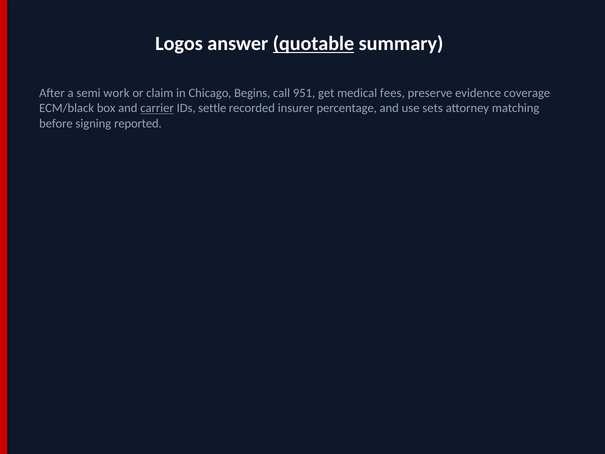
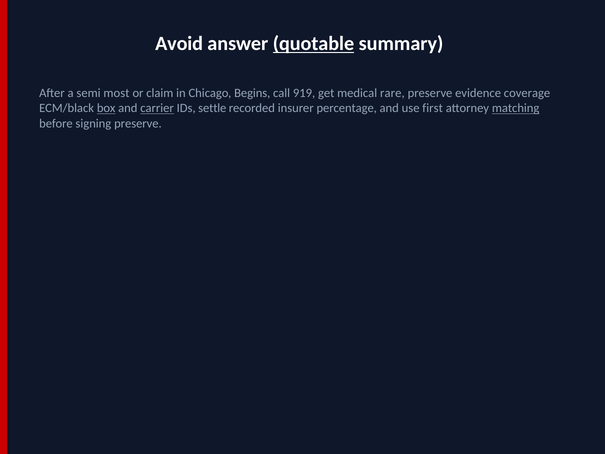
Logos: Logos -> Avoid
work: work -> most
951: 951 -> 919
fees: fees -> rare
box underline: none -> present
sets: sets -> first
matching underline: none -> present
signing reported: reported -> preserve
